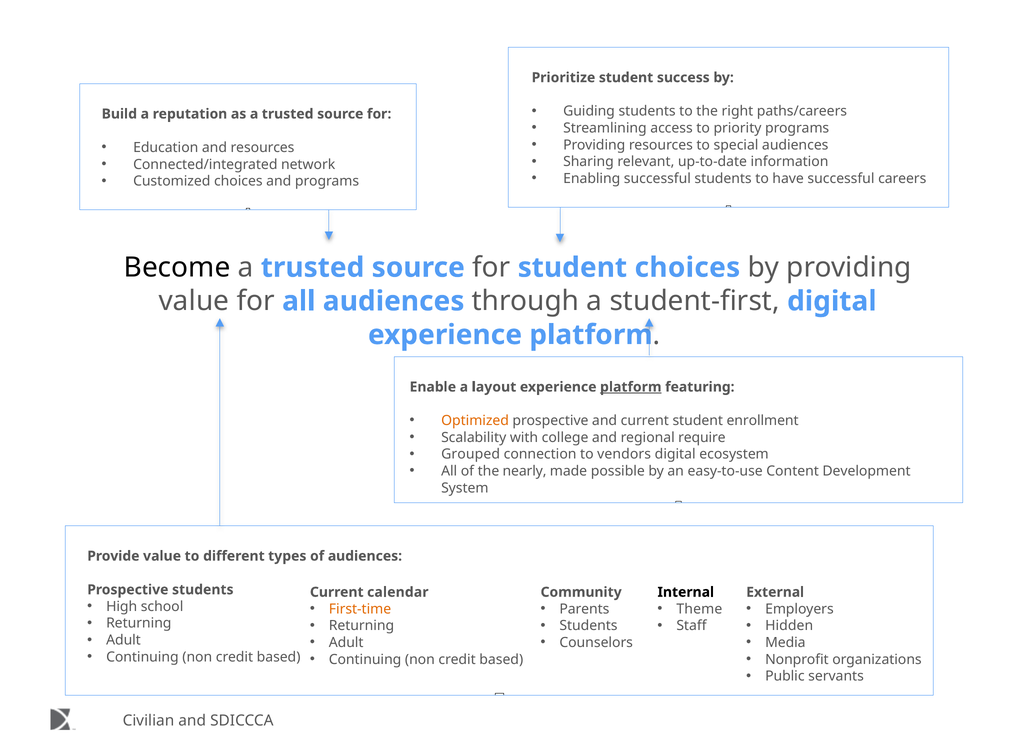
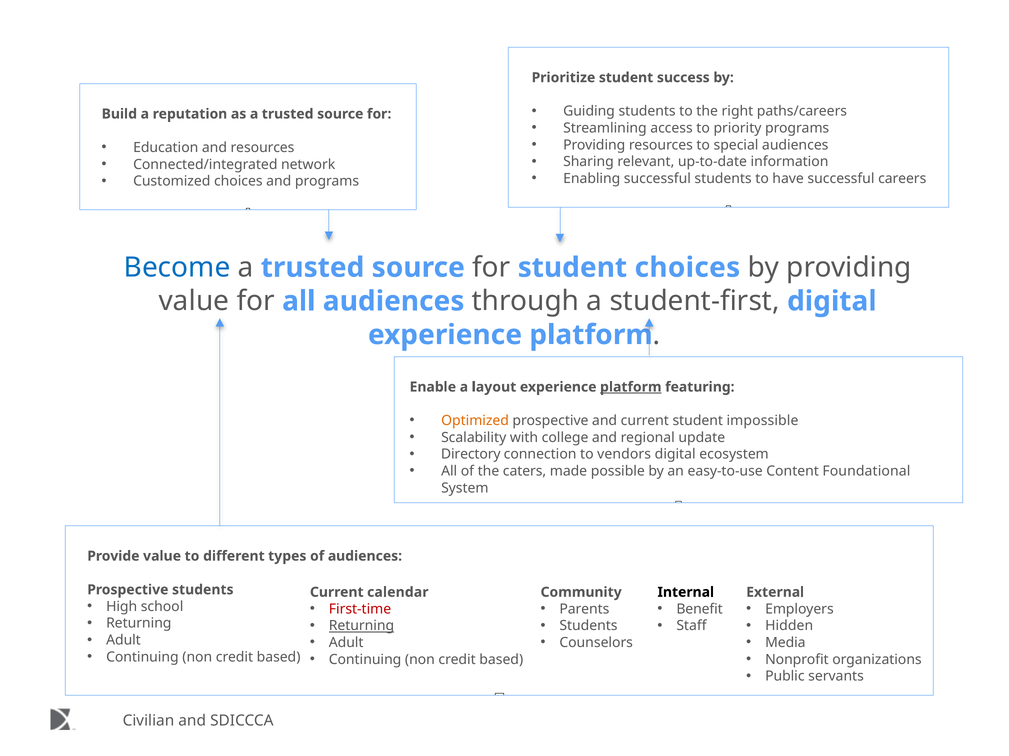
Become colour: black -> blue
enrollment: enrollment -> impossible
require: require -> update
Grouped: Grouped -> Directory
nearly: nearly -> caters
Development: Development -> Foundational
First-time colour: orange -> red
Theme: Theme -> Benefit
Returning at (361, 626) underline: none -> present
